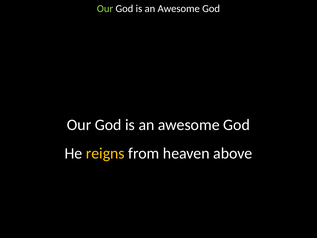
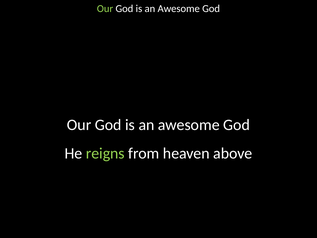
reigns colour: yellow -> light green
